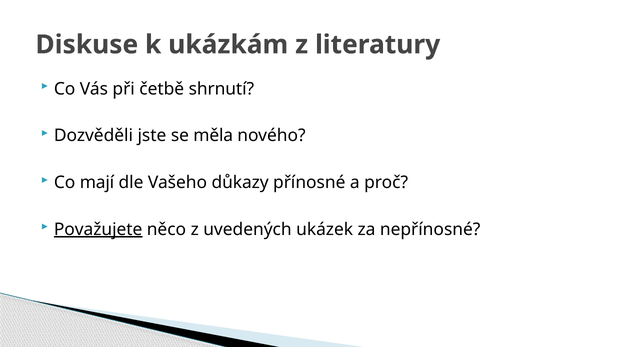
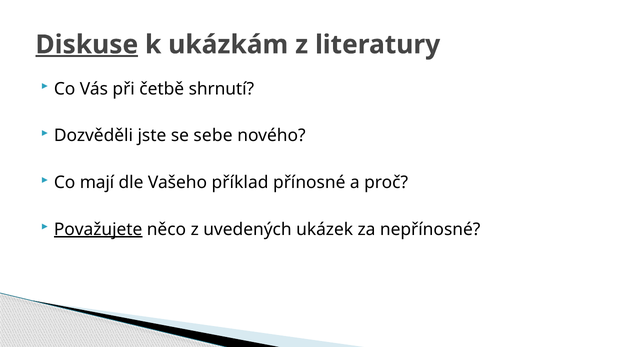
Diskuse underline: none -> present
měla: měla -> sebe
důkazy: důkazy -> příklad
